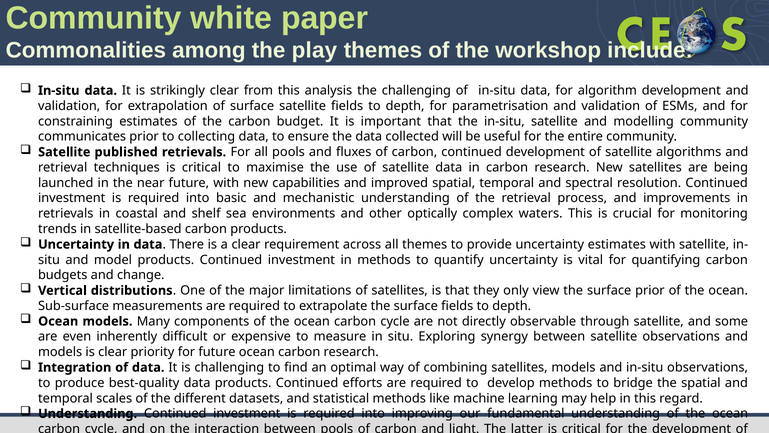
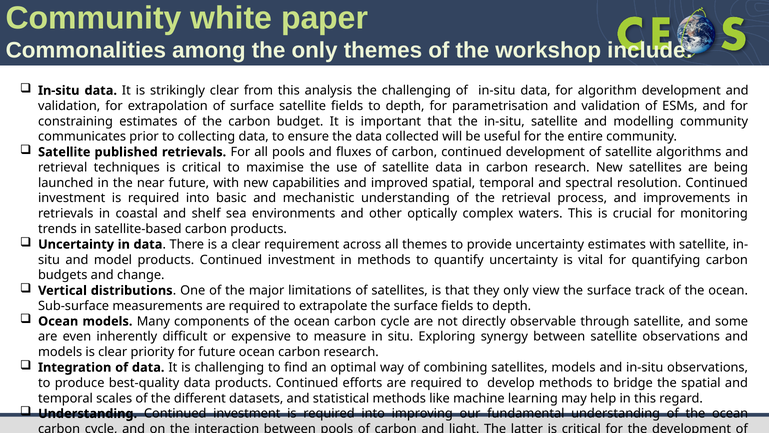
the play: play -> only
surface prior: prior -> track
